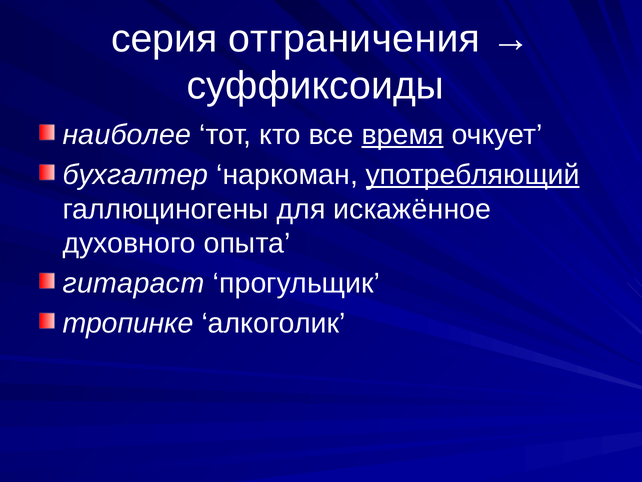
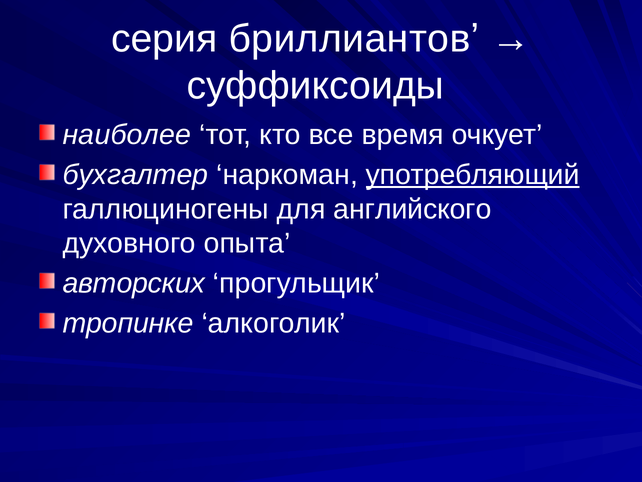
отграничения: отграничения -> бриллиантовʼ
время underline: present -> none
искажённое: искажённое -> английского
гитараст: гитараст -> авторских
